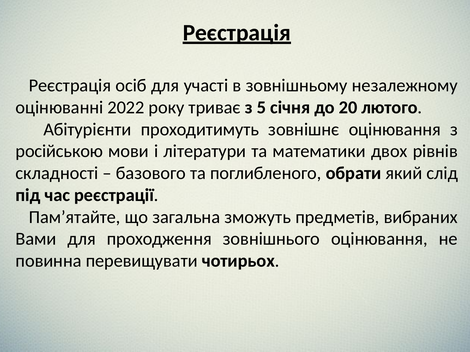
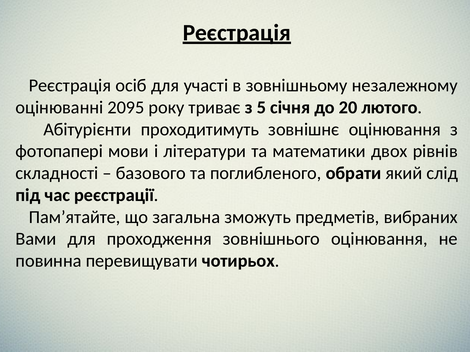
2022: 2022 -> 2095
російською: російською -> фотопапері
